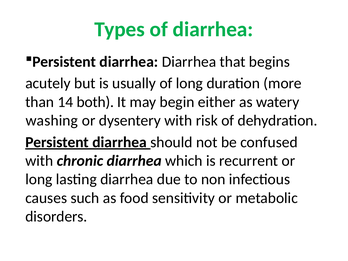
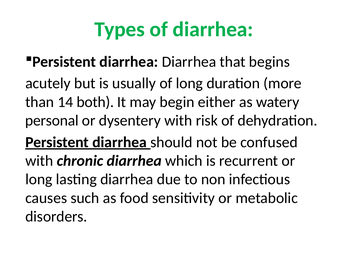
washing: washing -> personal
